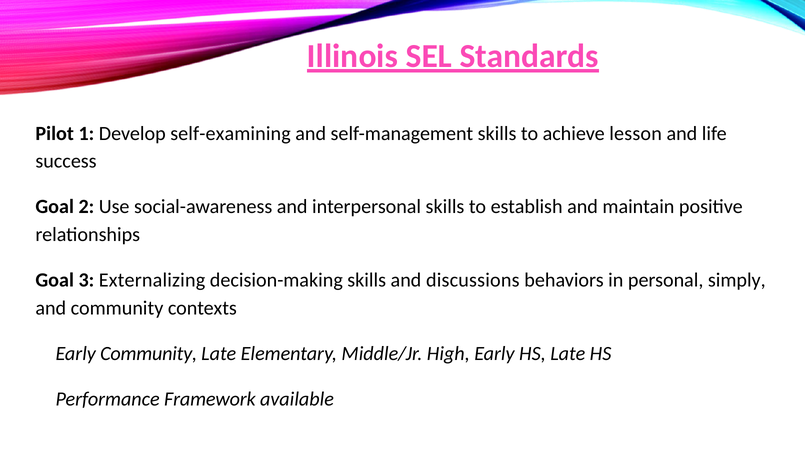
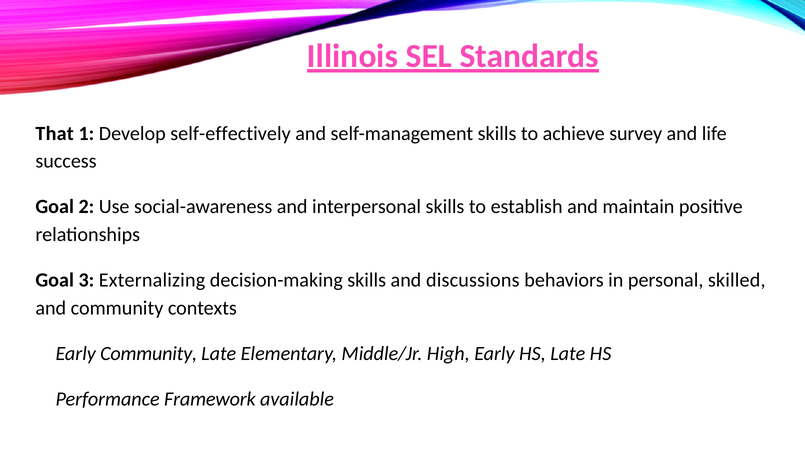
Pilot: Pilot -> That
self-examining: self-examining -> self-effectively
lesson: lesson -> survey
simply: simply -> skilled
